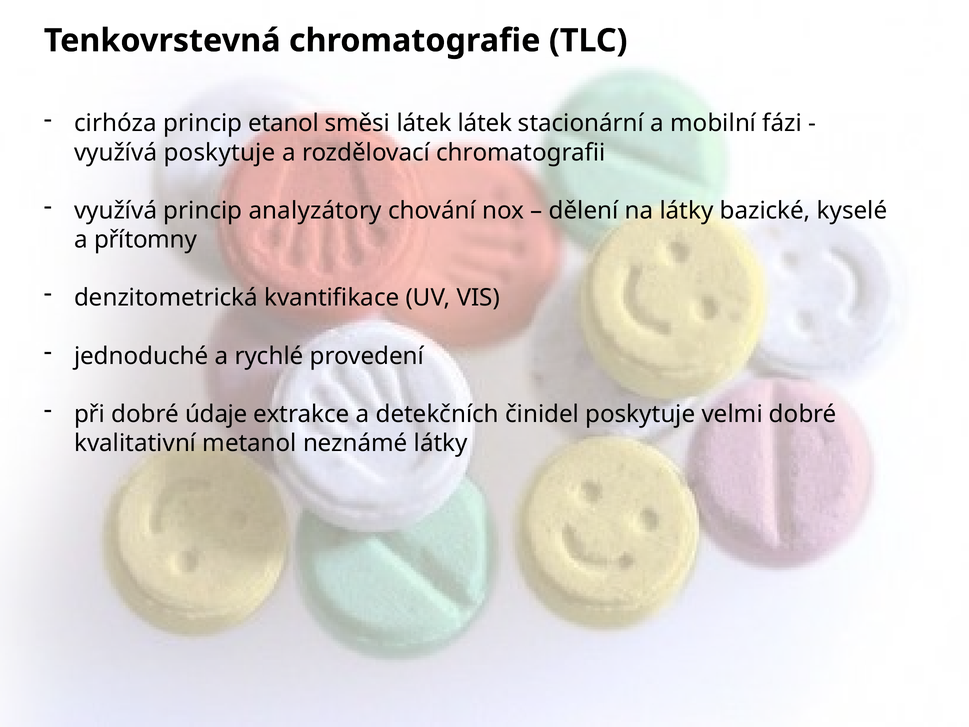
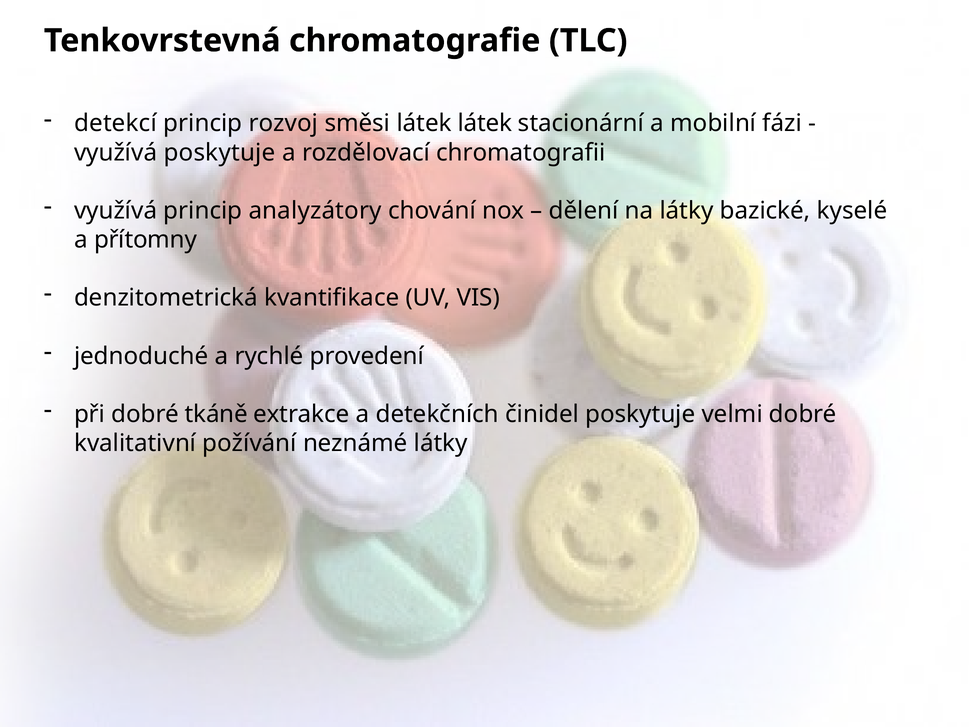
cirhóza: cirhóza -> detekcí
etanol: etanol -> rozvoj
údaje: údaje -> tkáně
metanol: metanol -> požívání
